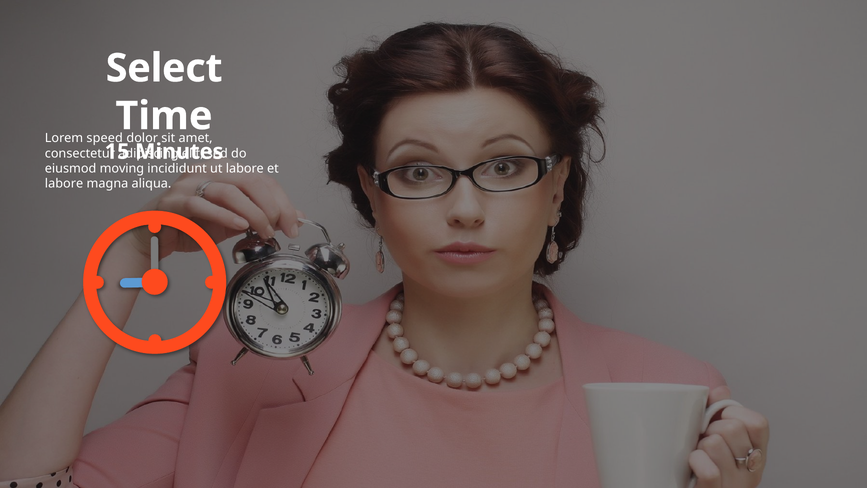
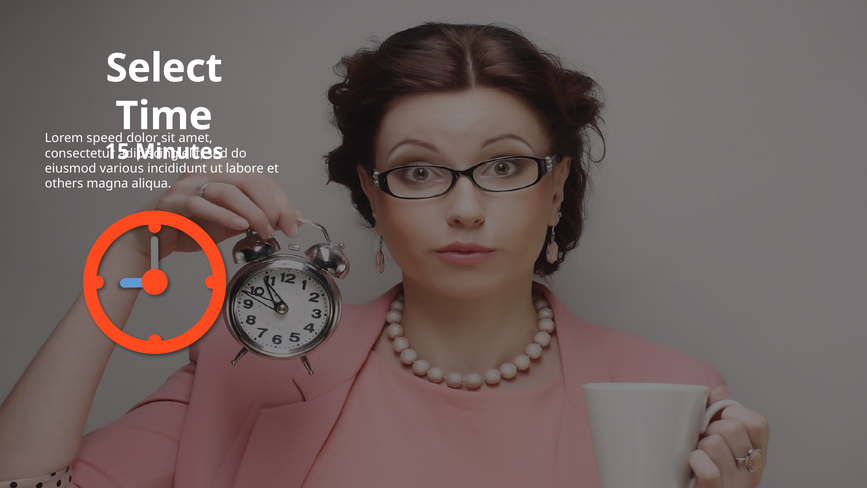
moving: moving -> various
labore at (64, 184): labore -> others
